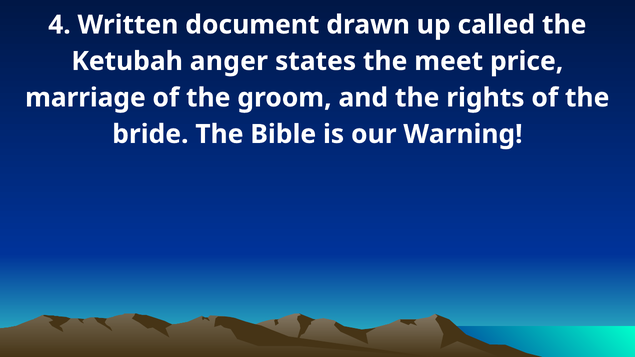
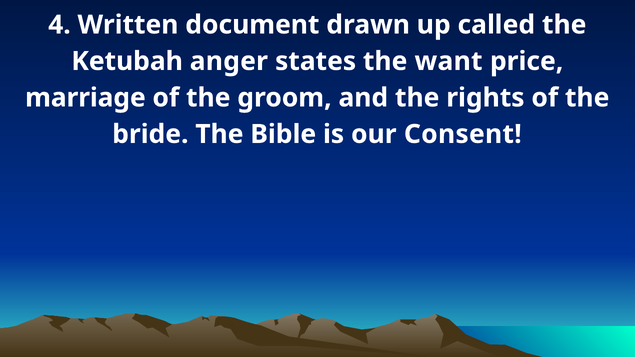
meet: meet -> want
Warning: Warning -> Consent
